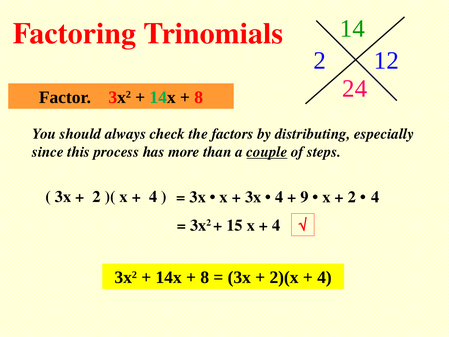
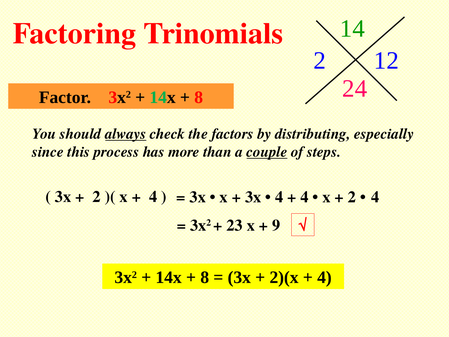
always underline: none -> present
9 at (305, 197): 9 -> 4
15: 15 -> 23
4 at (276, 225): 4 -> 9
